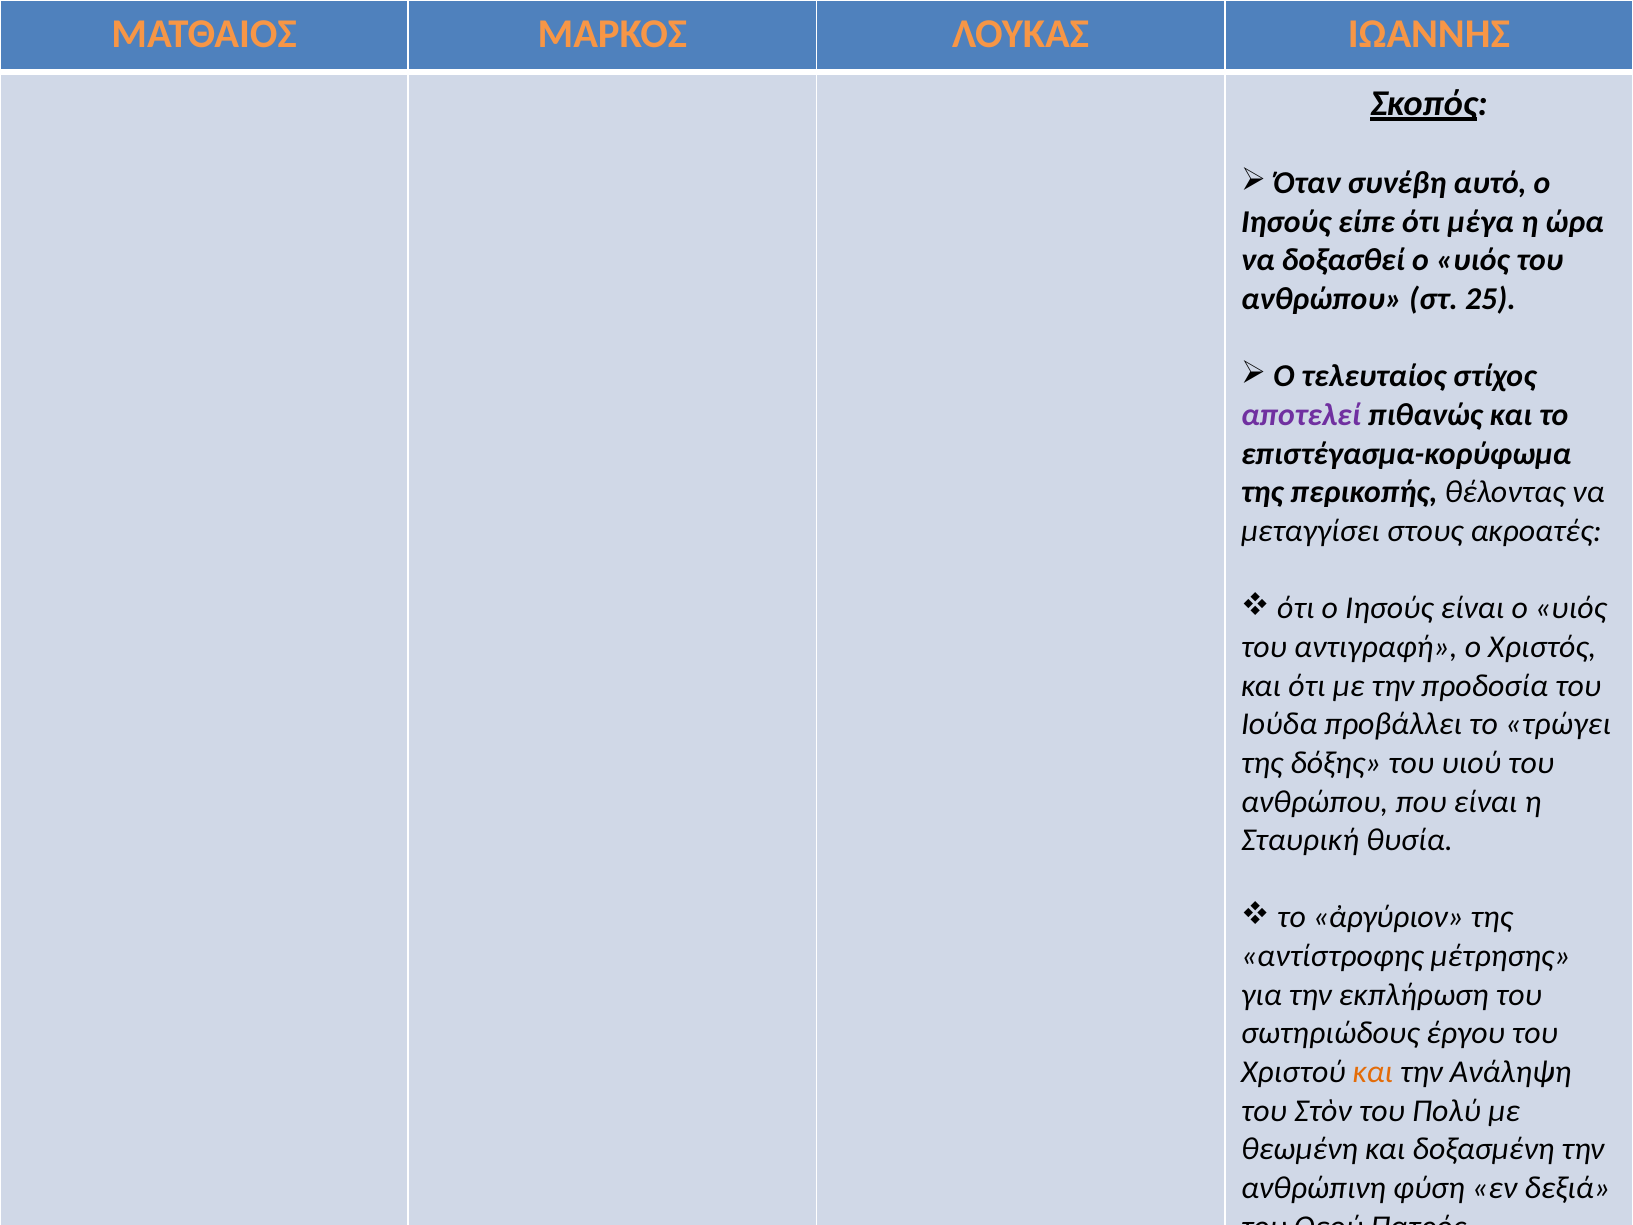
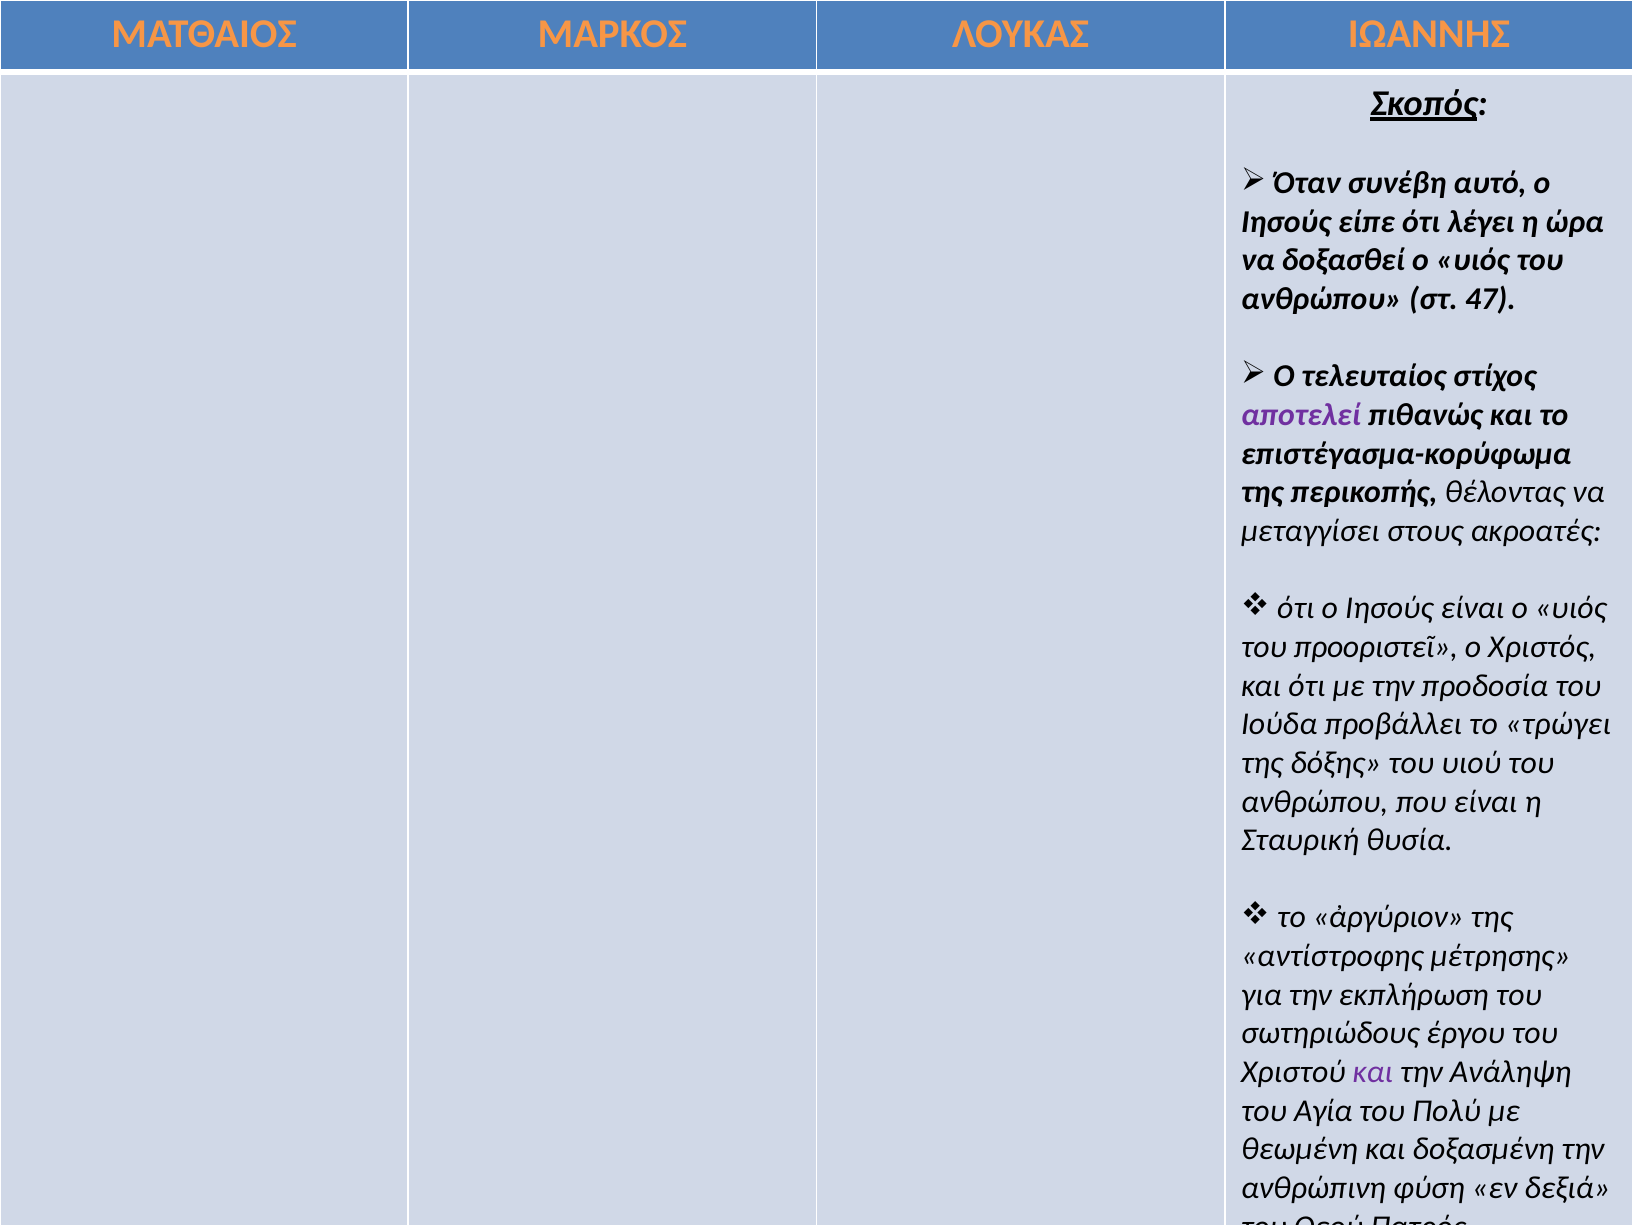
μέγα: μέγα -> λέγει
25: 25 -> 47
αντιγραφή: αντιγραφή -> προοριστεῖ
και at (1373, 1072) colour: orange -> purple
Στὸν: Στὸν -> Αγία
